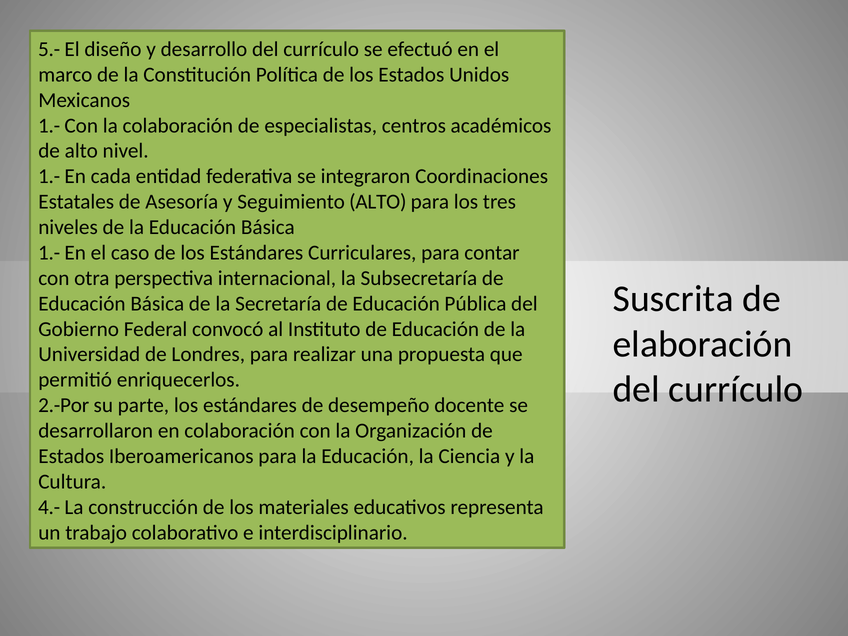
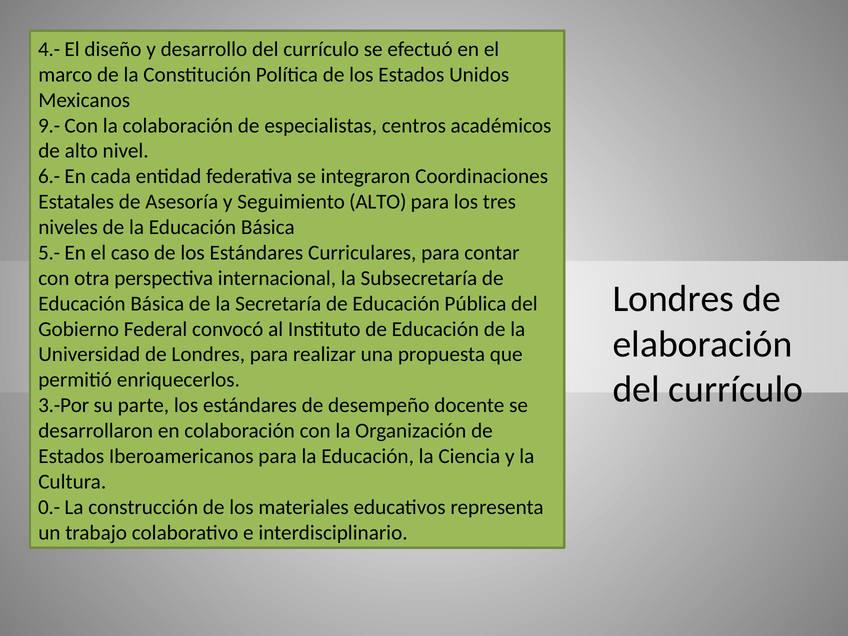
5.-: 5.- -> 4.-
1.- at (49, 126): 1.- -> 9.-
1.- at (49, 176): 1.- -> 6.-
1.- at (49, 253): 1.- -> 5.-
Suscrita at (673, 299): Suscrita -> Londres
2.-Por: 2.-Por -> 3.-Por
4.-: 4.- -> 0.-
